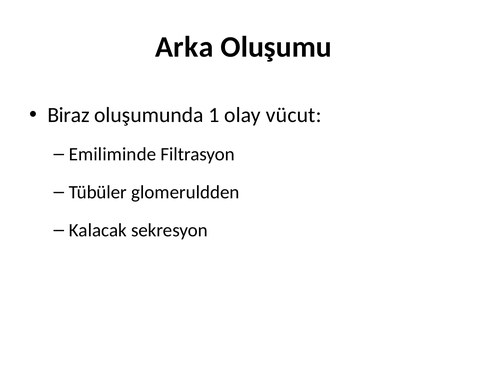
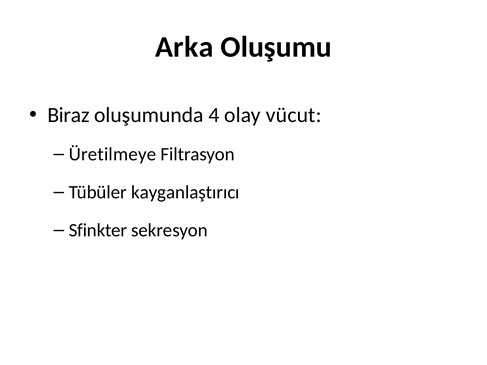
1: 1 -> 4
Emiliminde: Emiliminde -> Üretilmeye
glomeruldden: glomeruldden -> kayganlaştırıcı
Kalacak: Kalacak -> Sfinkter
